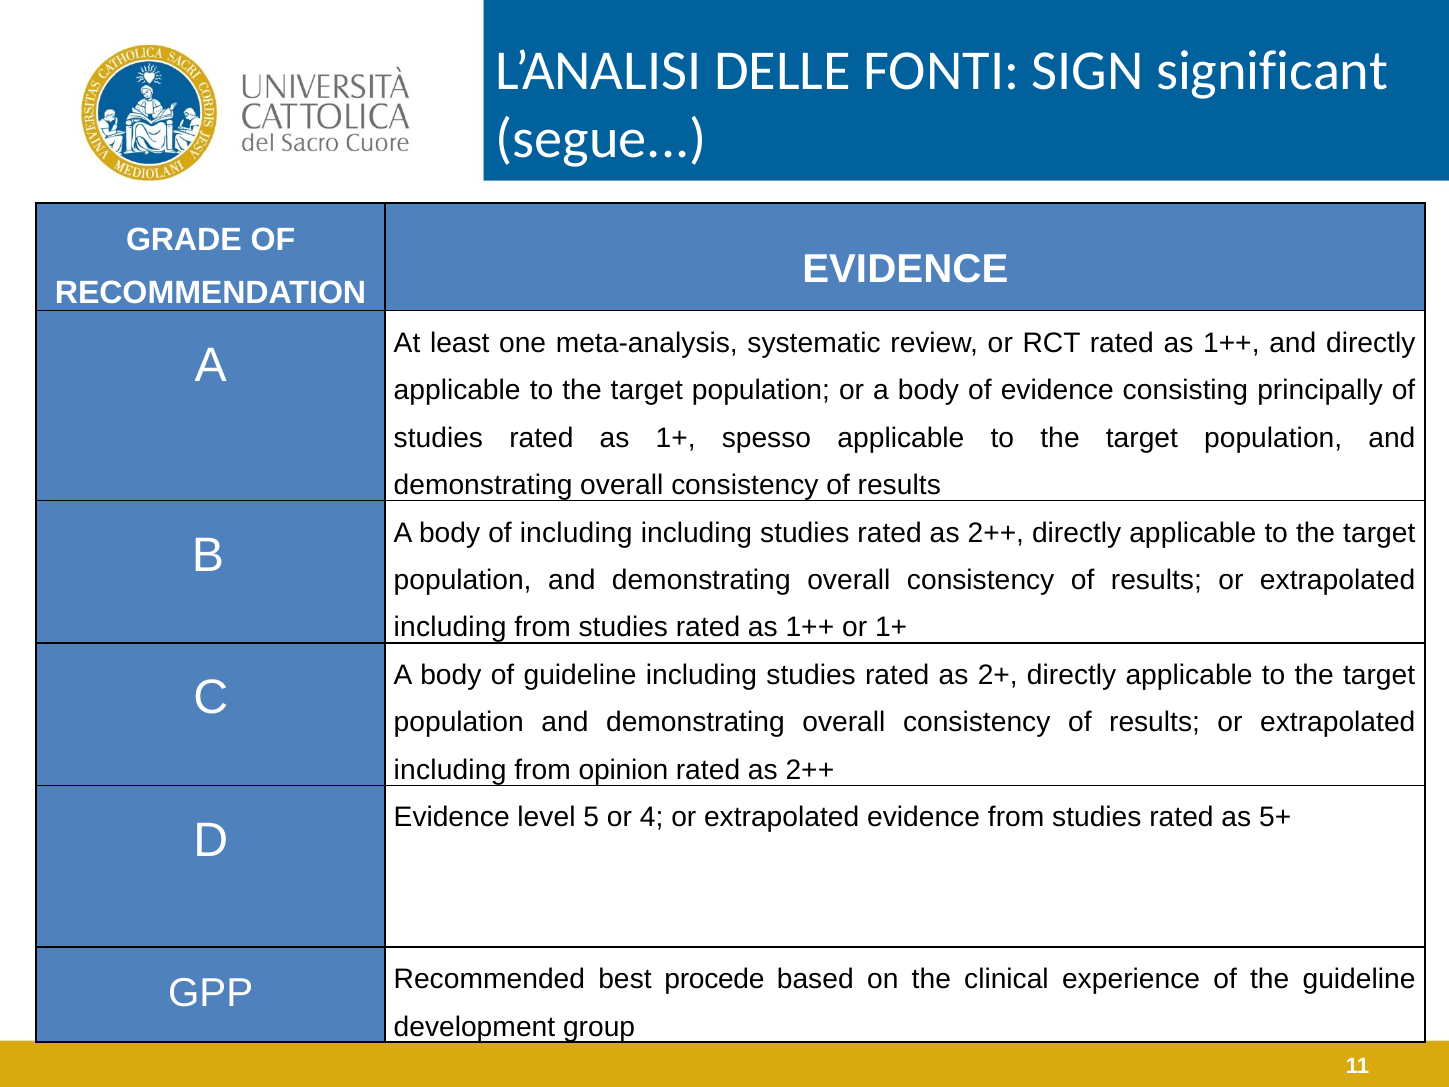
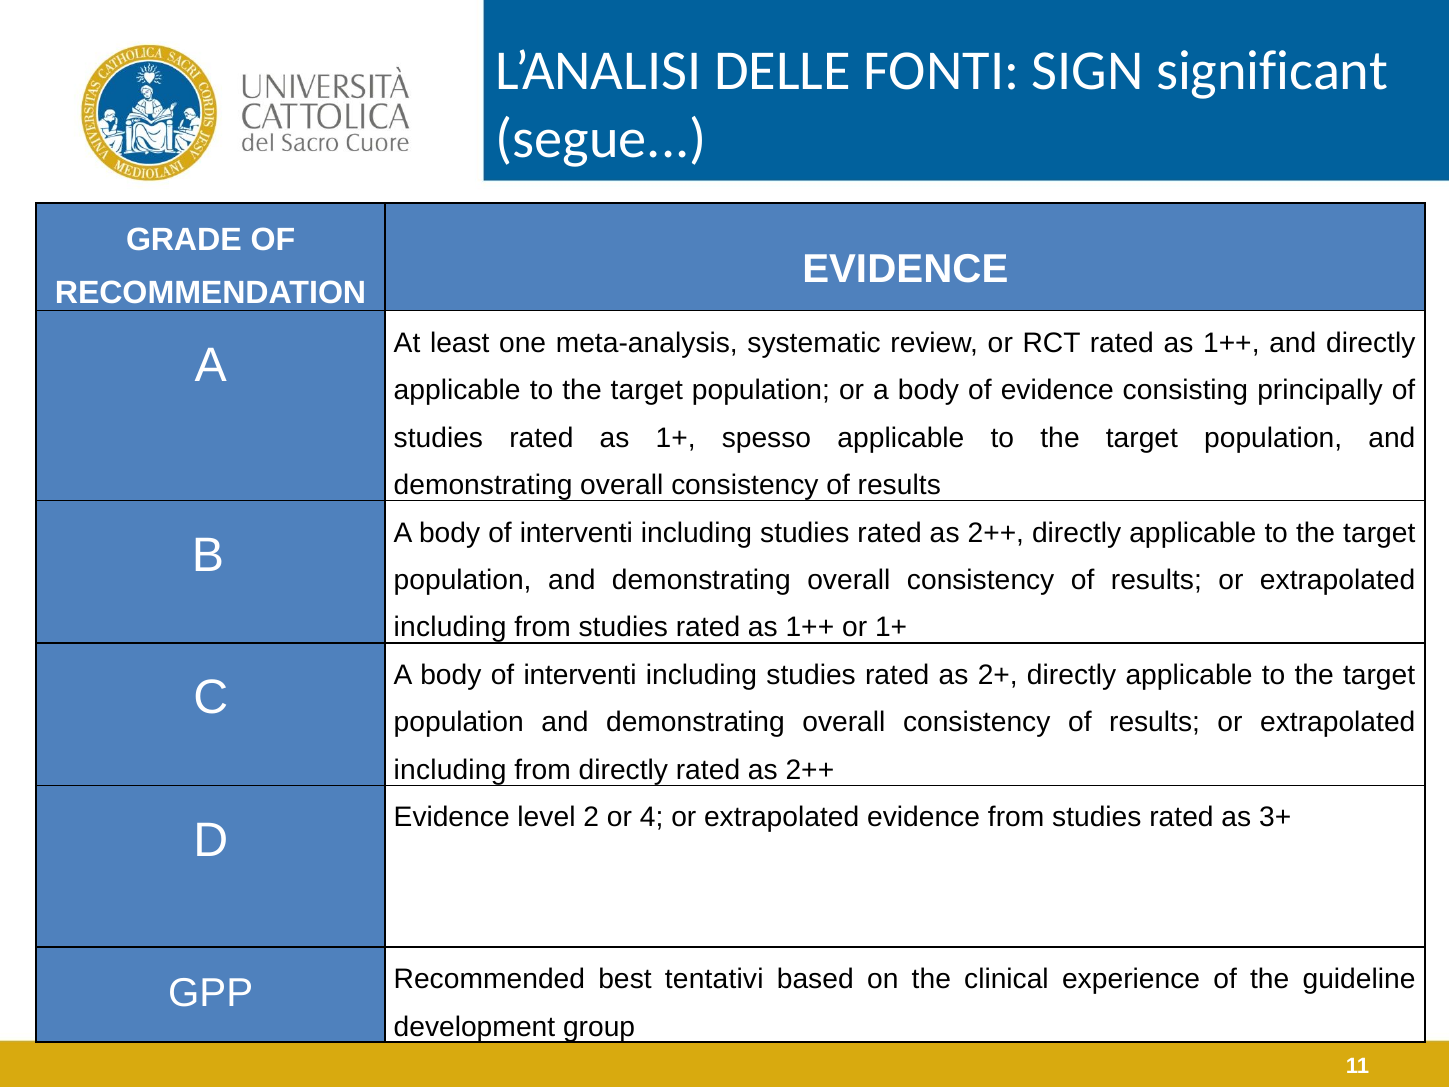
including at (576, 533): including -> interventi
guideline at (580, 675): guideline -> interventi
from opinion: opinion -> directly
5: 5 -> 2
5+: 5+ -> 3+
procede: procede -> tentativi
